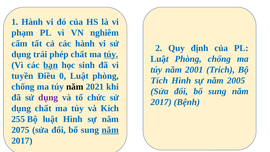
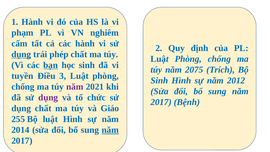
dụng at (21, 54) underline: none -> present
túy at (111, 54) underline: present -> none
2001: 2001 -> 2075
0: 0 -> 3
Tích at (159, 81): Tích -> Sinh
2005: 2005 -> 2012
năm at (75, 87) colour: black -> purple
Kích: Kích -> Giáo
2075: 2075 -> 2014
